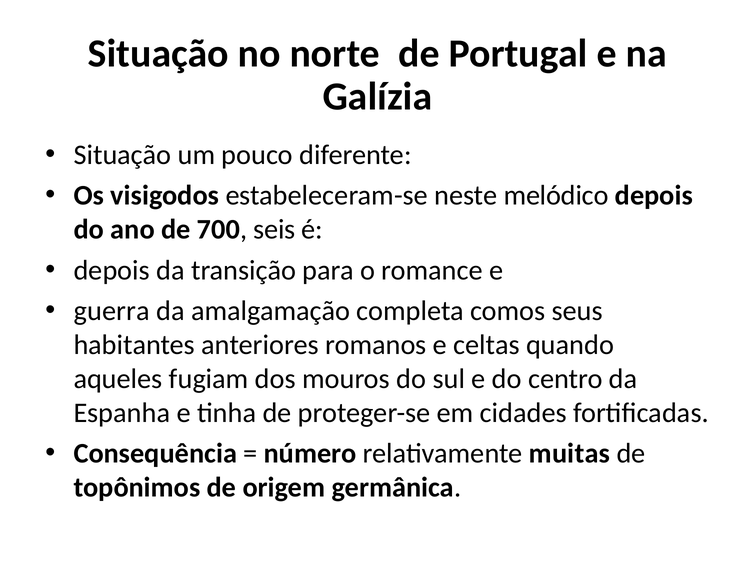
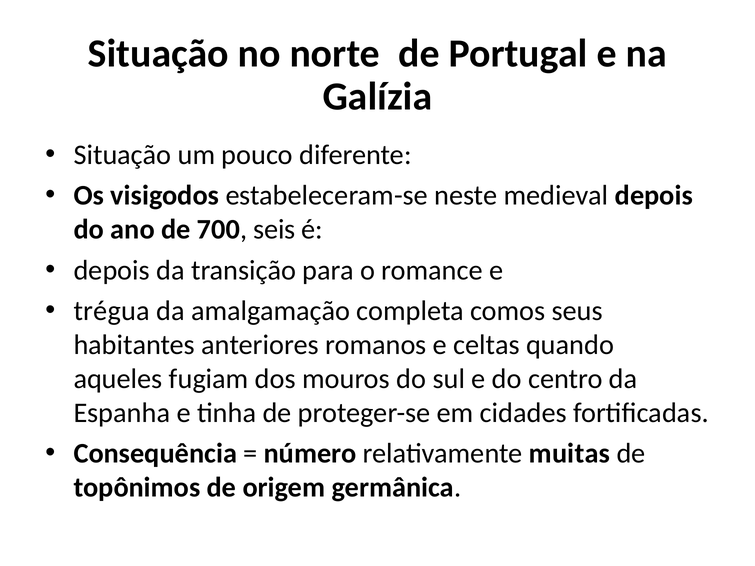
melódico: melódico -> medieval
guerra: guerra -> trégua
